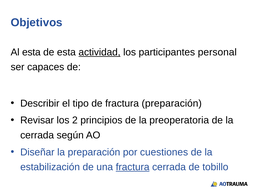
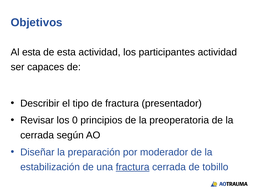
actividad at (100, 52) underline: present -> none
participantes personal: personal -> actividad
fractura preparación: preparación -> presentador
2: 2 -> 0
cuestiones: cuestiones -> moderador
